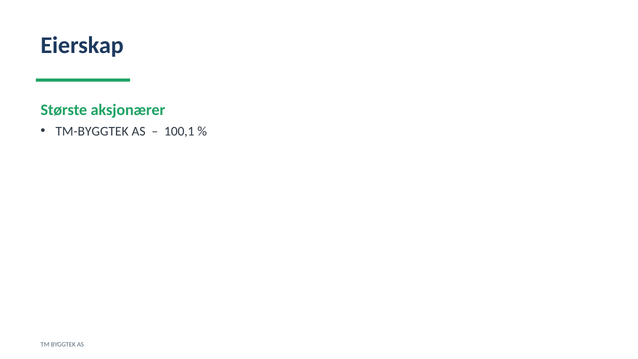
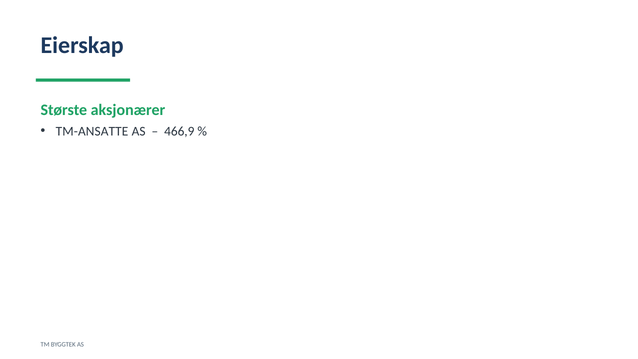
TM-BYGGTEK: TM-BYGGTEK -> TM-ANSATTE
100,1: 100,1 -> 466,9
